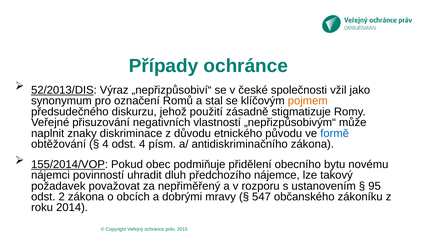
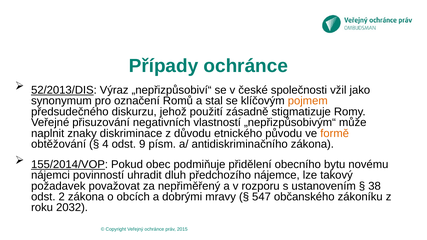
formě colour: blue -> orange
odst 4: 4 -> 9
95: 95 -> 38
2014: 2014 -> 2032
